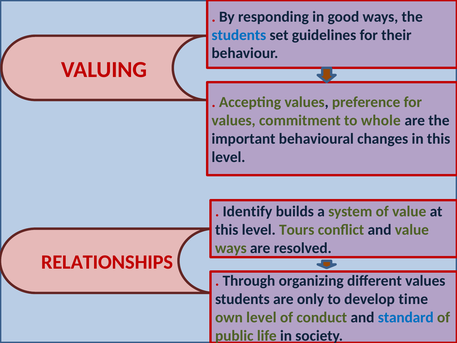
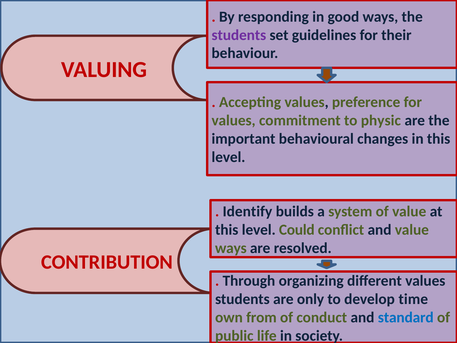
students at (239, 35) colour: blue -> purple
whole: whole -> physic
Tours: Tours -> Could
RELATIONSHIPS: RELATIONSHIPS -> CONTRIBUTION
own level: level -> from
